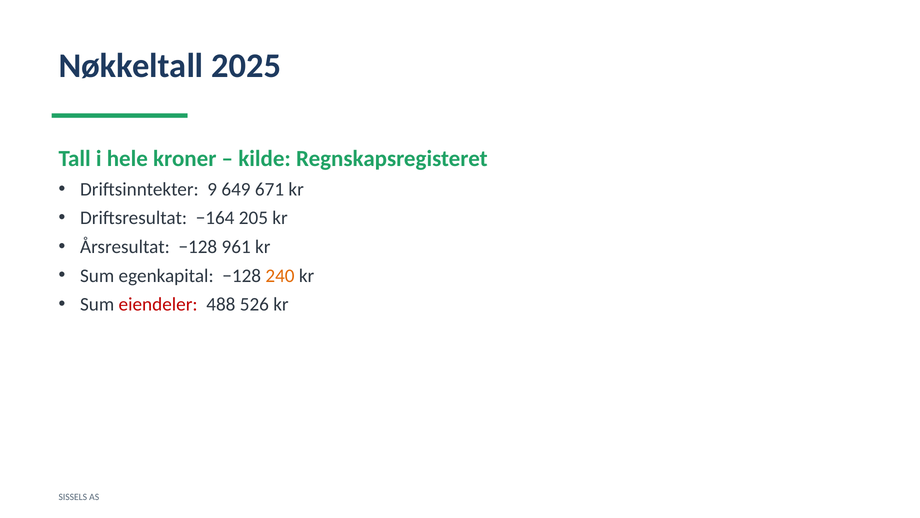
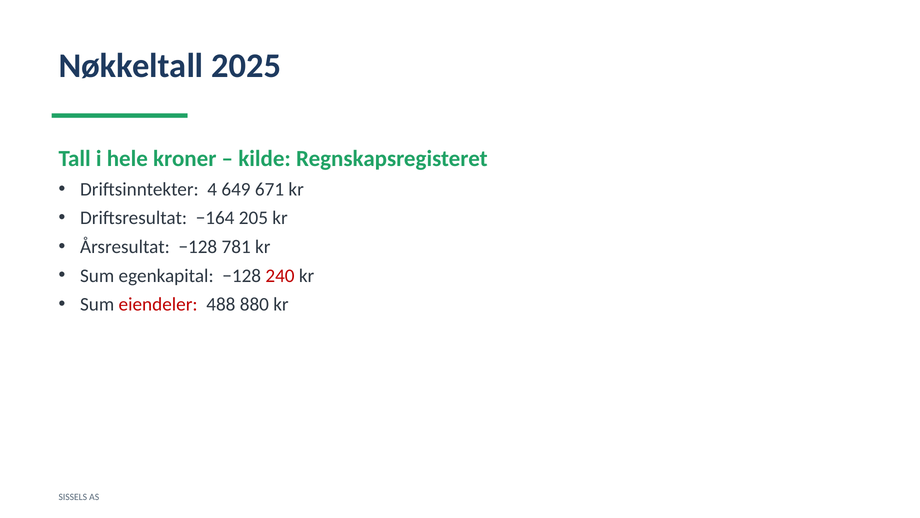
9: 9 -> 4
961: 961 -> 781
240 colour: orange -> red
526: 526 -> 880
